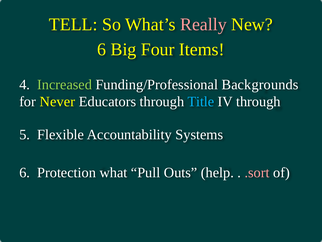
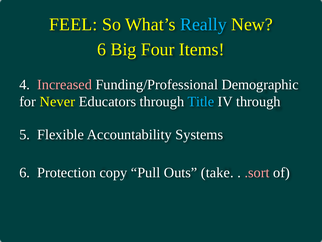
TELL: TELL -> FEEL
Really colour: pink -> light blue
Increased colour: light green -> pink
Backgrounds: Backgrounds -> Demographic
what: what -> copy
help: help -> take
